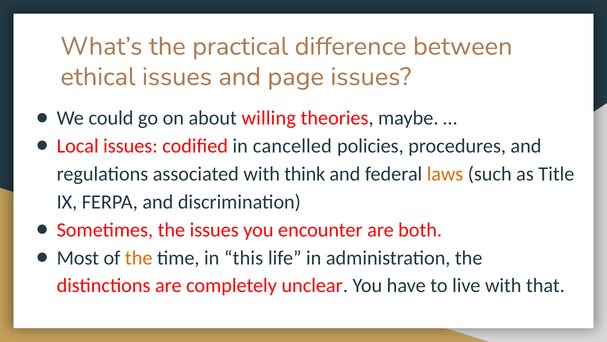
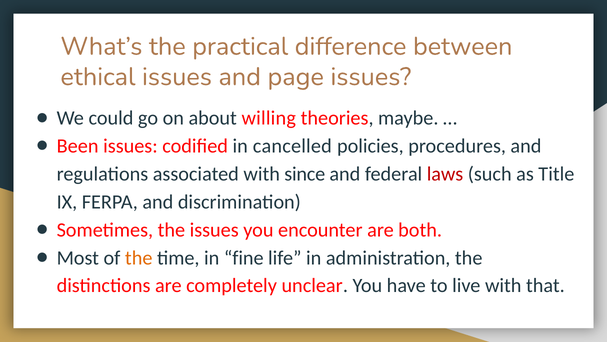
Local: Local -> Been
think: think -> since
laws colour: orange -> red
this: this -> fine
